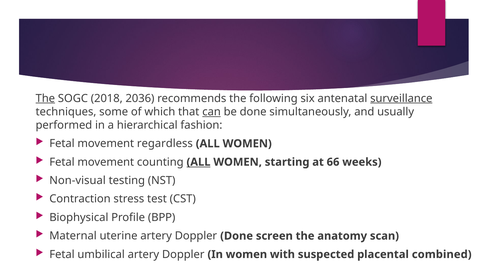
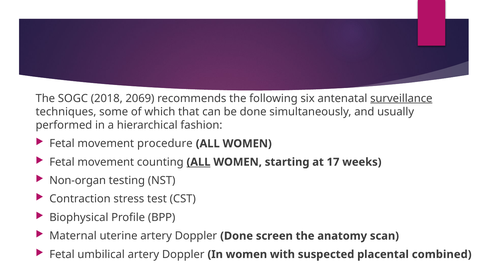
The at (45, 99) underline: present -> none
2036: 2036 -> 2069
can underline: present -> none
regardless: regardless -> procedure
66: 66 -> 17
Non-visual: Non-visual -> Non-organ
